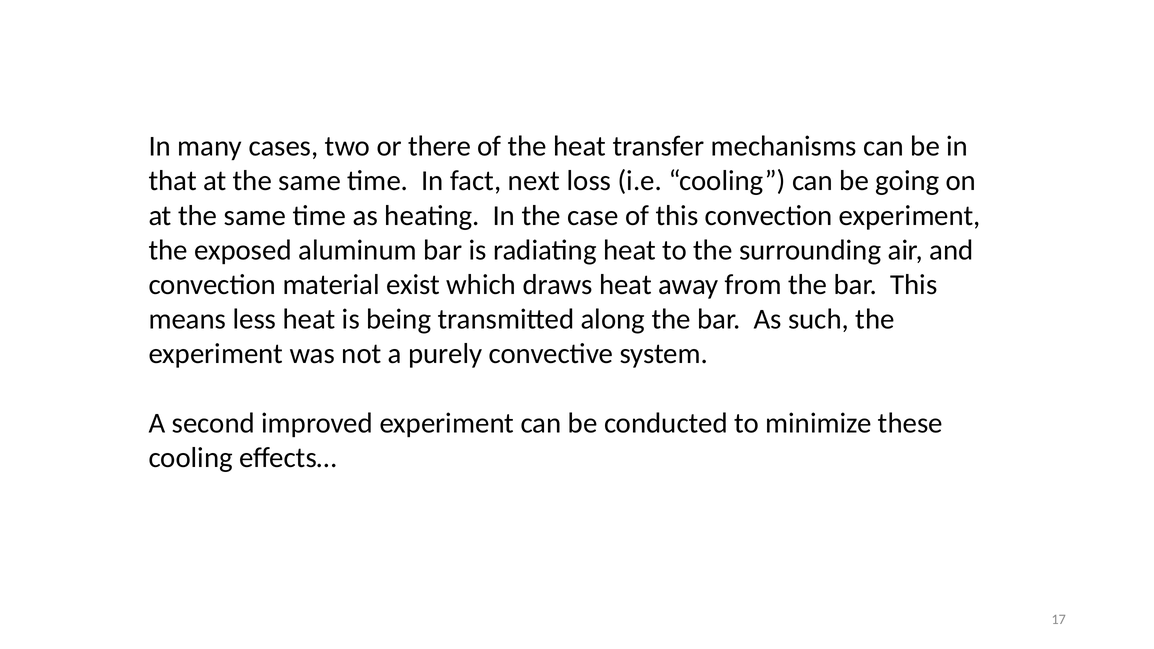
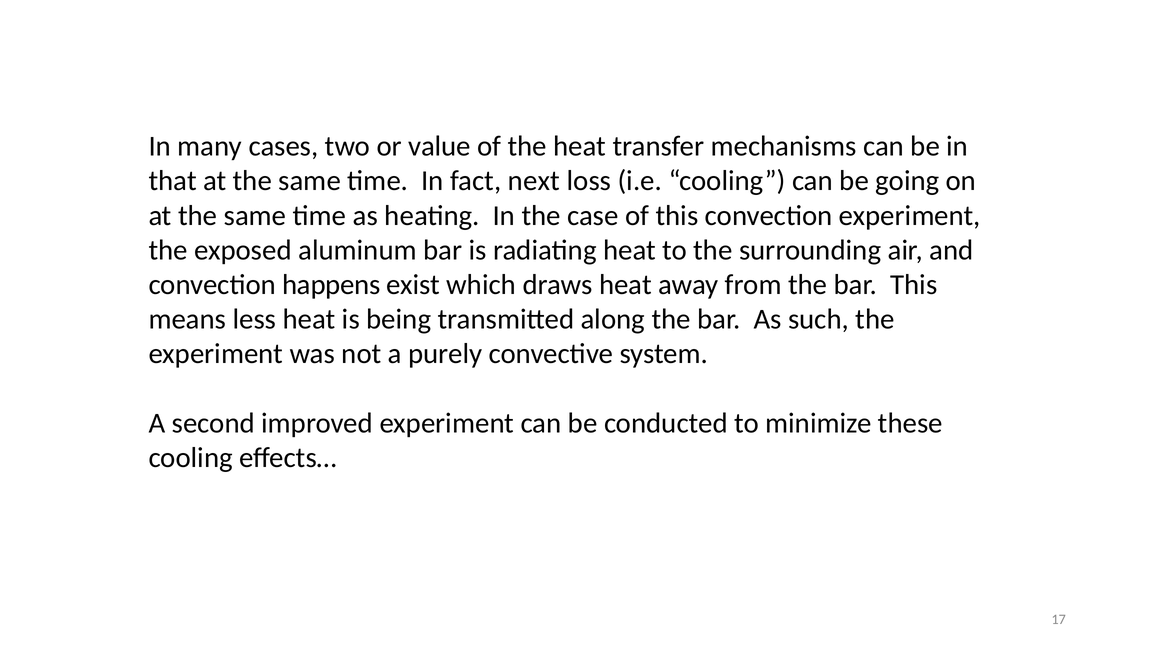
there: there -> value
material: material -> happens
